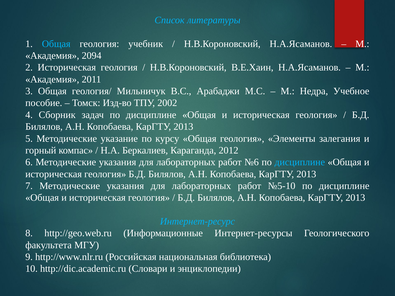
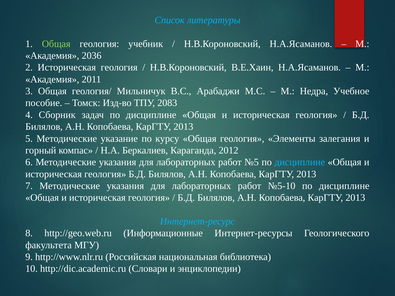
Общая at (56, 44) colour: light blue -> light green
2094: 2094 -> 2036
2002: 2002 -> 2083
№6: №6 -> №5
